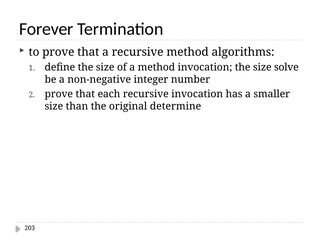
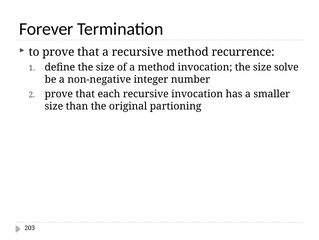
algorithms: algorithms -> recurrence
determine: determine -> partioning
